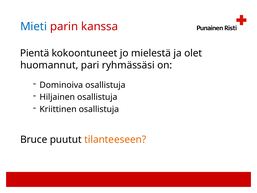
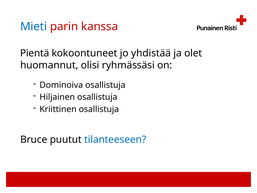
mielestä: mielestä -> yhdistää
pari: pari -> olisi
tilanteeseen colour: orange -> blue
